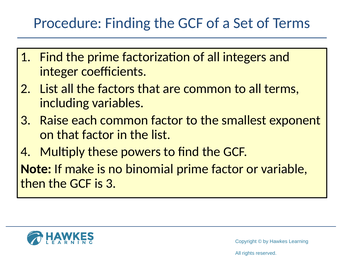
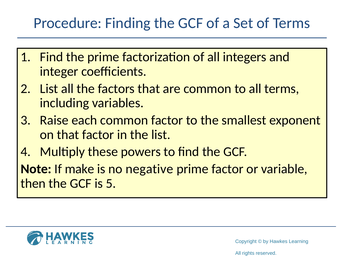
binomial: binomial -> negative
is 3: 3 -> 5
